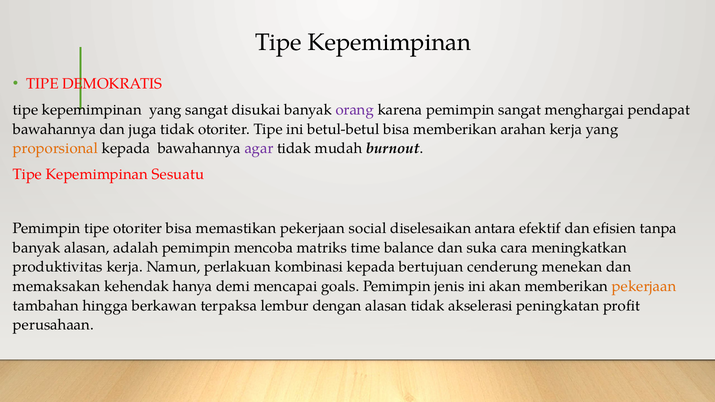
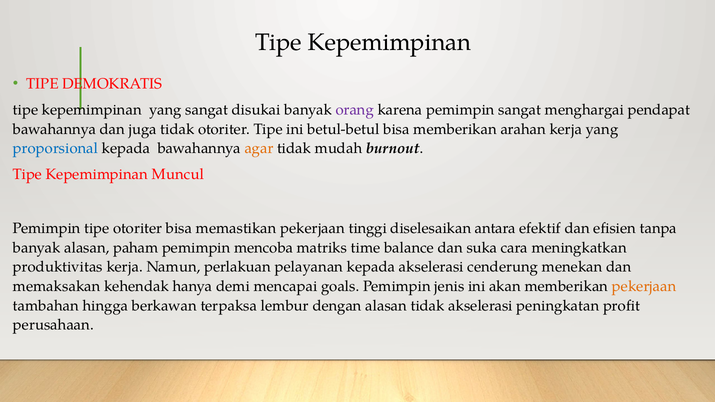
proporsional colour: orange -> blue
agar colour: purple -> orange
Sesuatu: Sesuatu -> Muncul
social: social -> tinggi
adalah: adalah -> paham
kombinasi: kombinasi -> pelayanan
kepada bertujuan: bertujuan -> akselerasi
